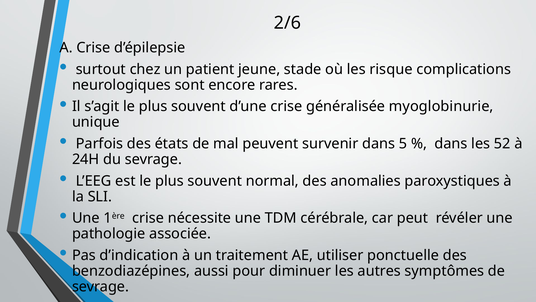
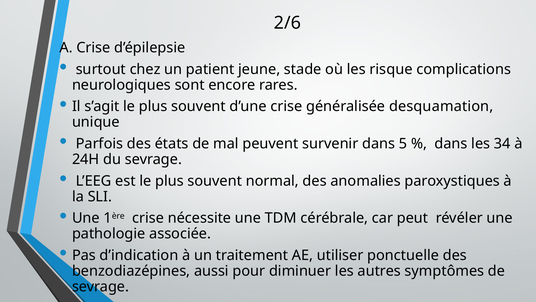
myoglobinurie: myoglobinurie -> desquamation
52: 52 -> 34
